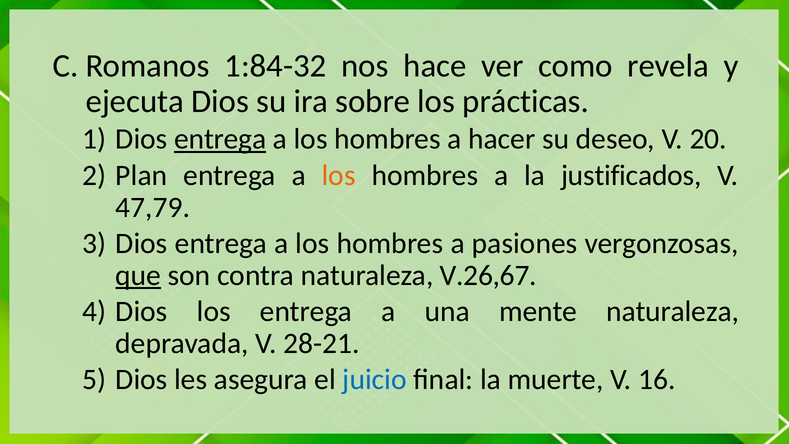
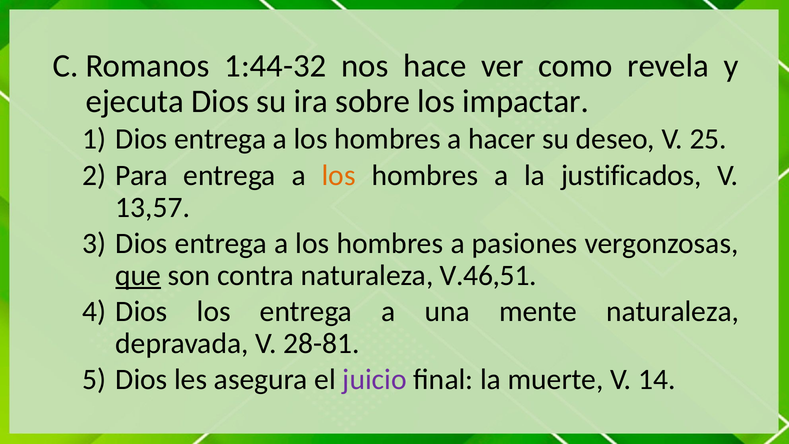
1:84-32: 1:84-32 -> 1:44-32
prácticas: prácticas -> impactar
entrega at (220, 139) underline: present -> none
20: 20 -> 25
Plan: Plan -> Para
47,79: 47,79 -> 13,57
V.26,67: V.26,67 -> V.46,51
28-21: 28-21 -> 28-81
juicio colour: blue -> purple
16: 16 -> 14
